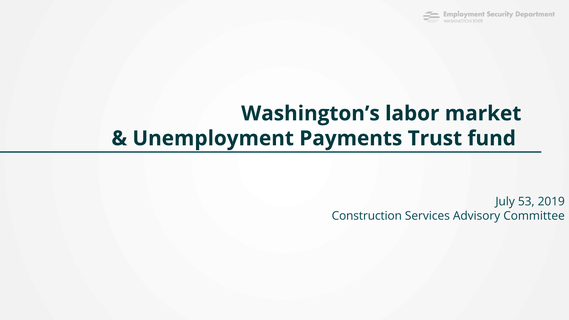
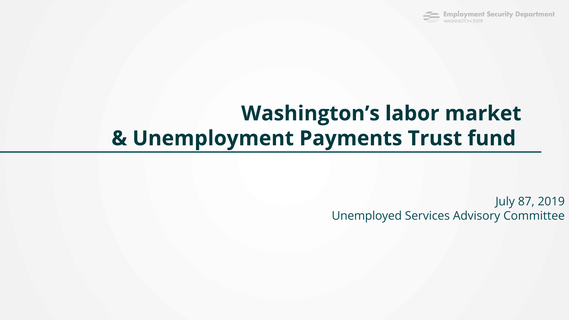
53: 53 -> 87
Construction: Construction -> Unemployed
